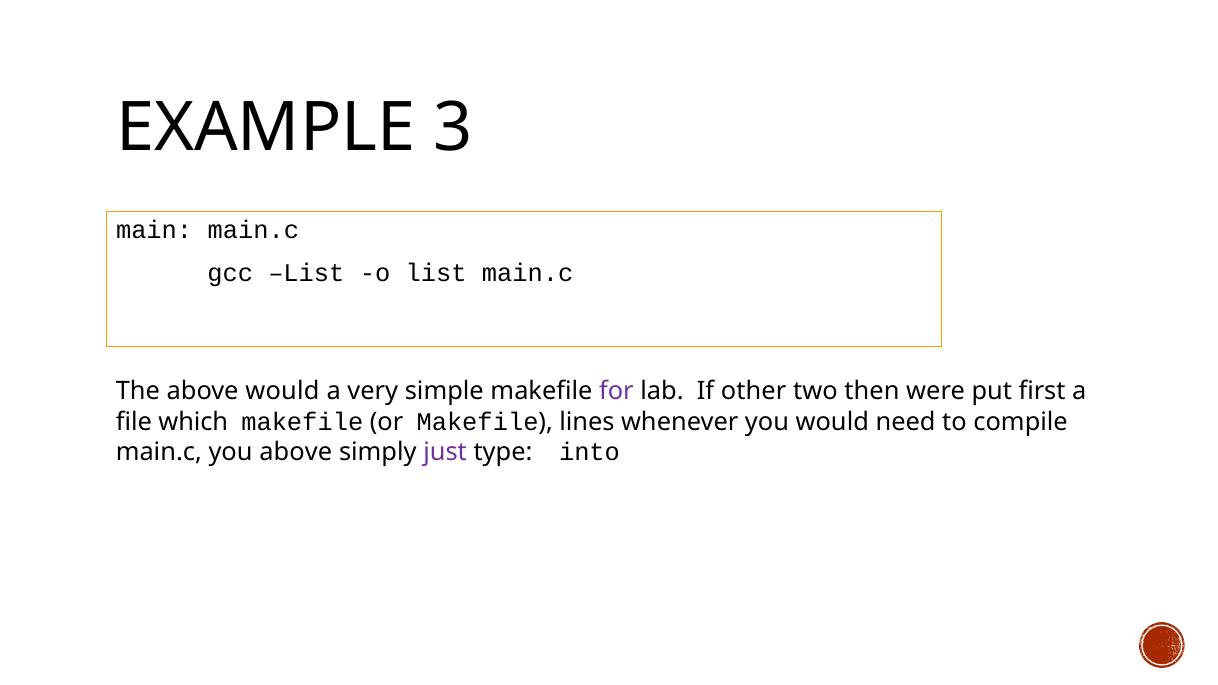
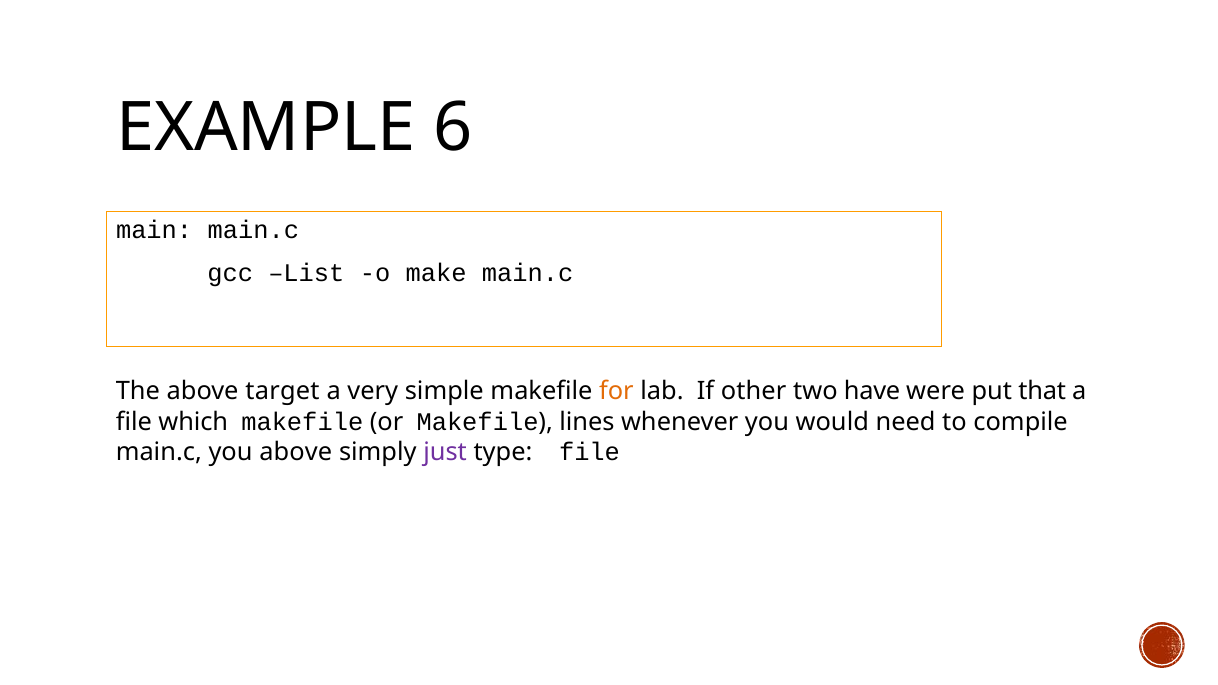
3: 3 -> 6
o list: list -> make
above would: would -> target
for colour: purple -> orange
then: then -> have
first: first -> that
type into: into -> file
